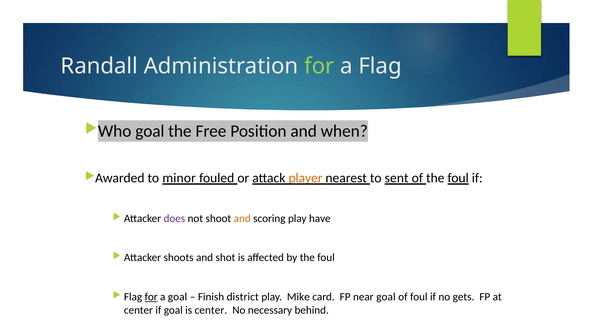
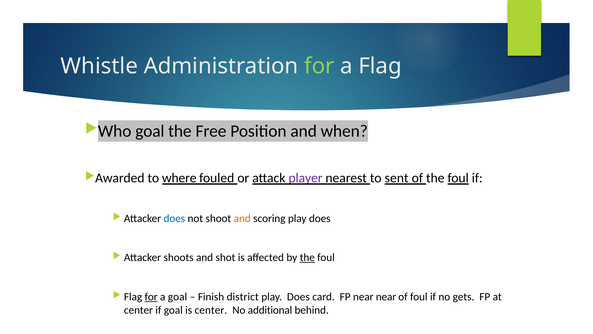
Randall: Randall -> Whistle
minor: minor -> where
player colour: orange -> purple
does at (174, 218) colour: purple -> blue
scoring play have: have -> does
the at (307, 257) underline: none -> present
Mike at (298, 296): Mike -> Does
near goal: goal -> near
necessary: necessary -> additional
